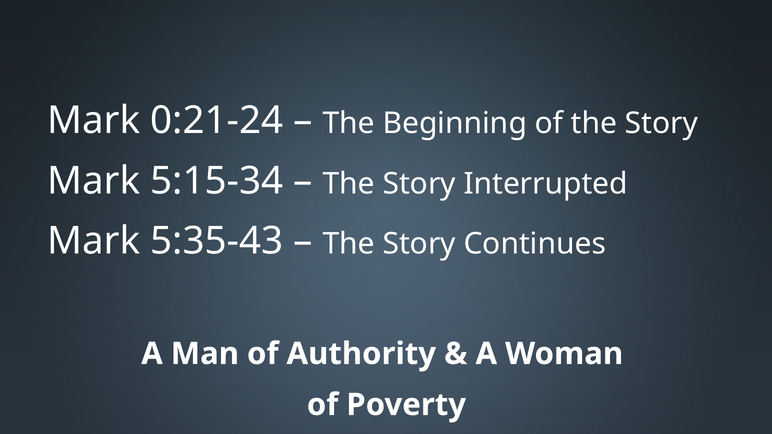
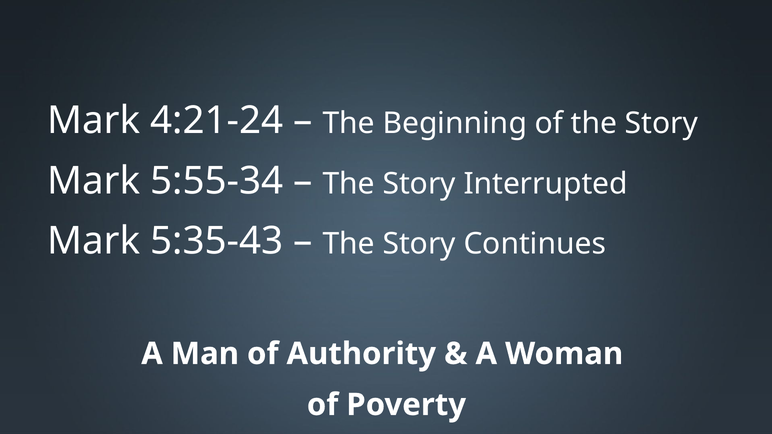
0:21-24: 0:21-24 -> 4:21-24
5:15-34: 5:15-34 -> 5:55-34
